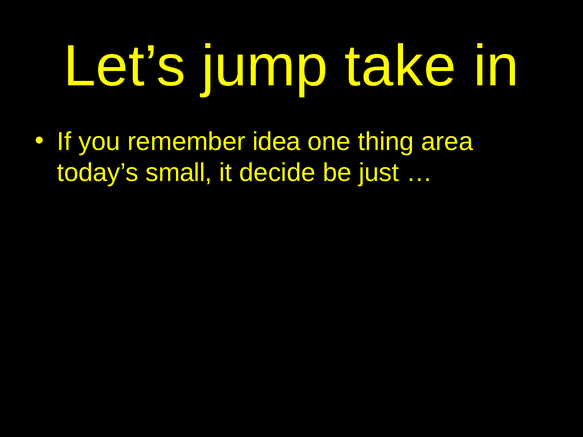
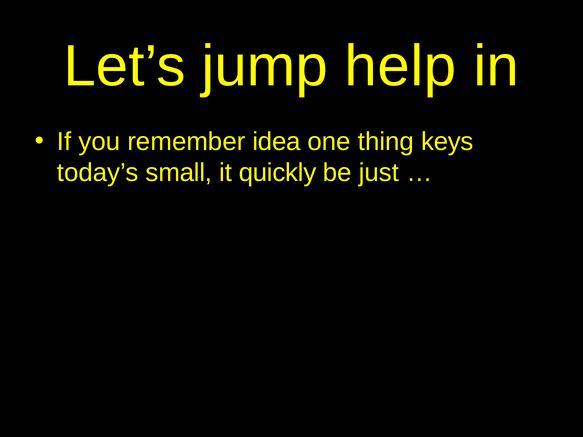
take: take -> help
area: area -> keys
decide: decide -> quickly
